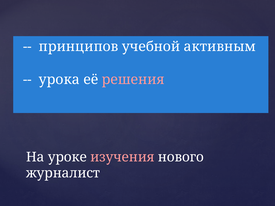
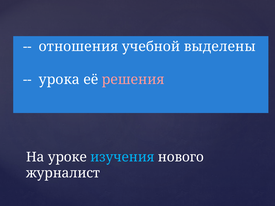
принципов: принципов -> отношения
активным: активным -> выделены
изучения colour: pink -> light blue
